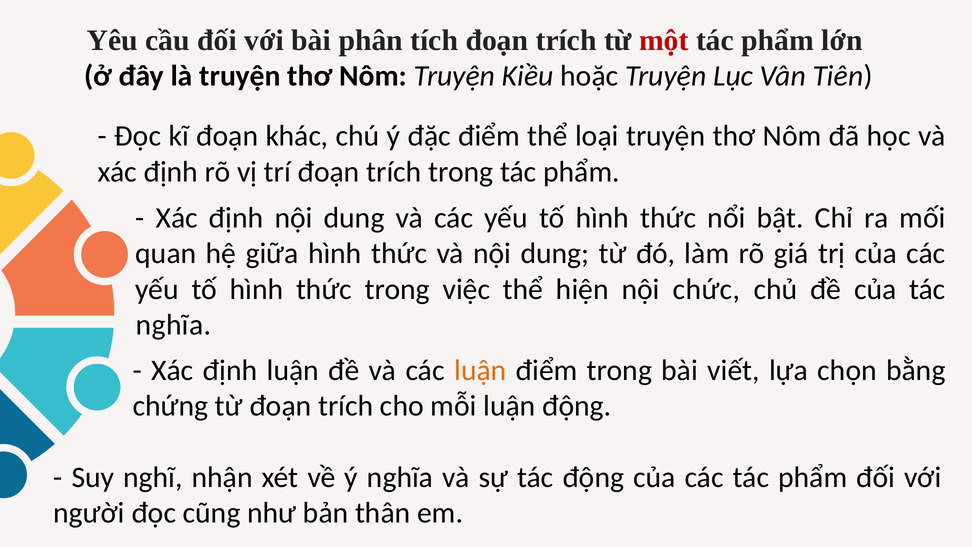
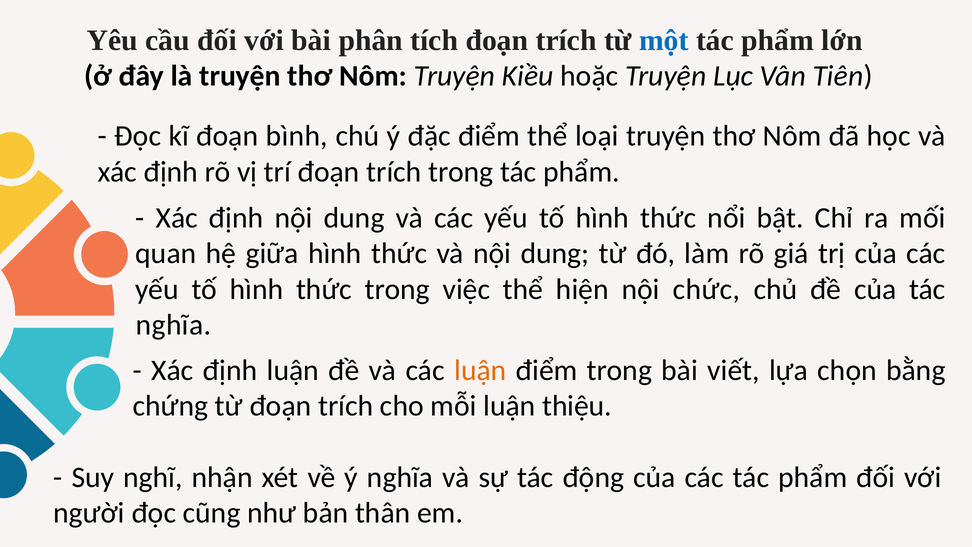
một colour: red -> blue
khác: khác -> bình
luận động: động -> thiệu
